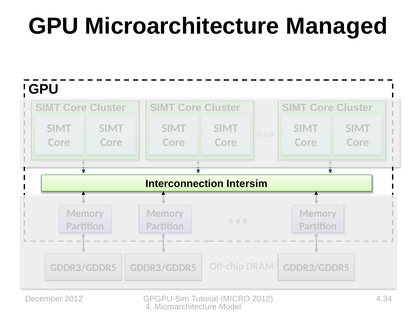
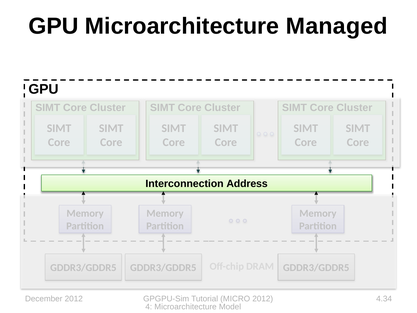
Intersim: Intersim -> Address
